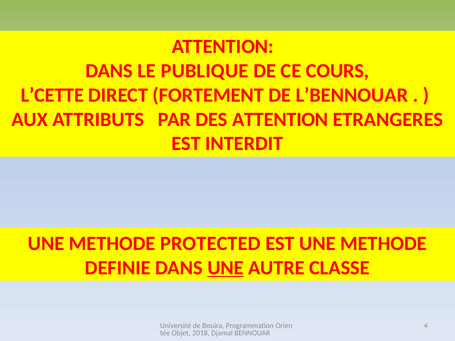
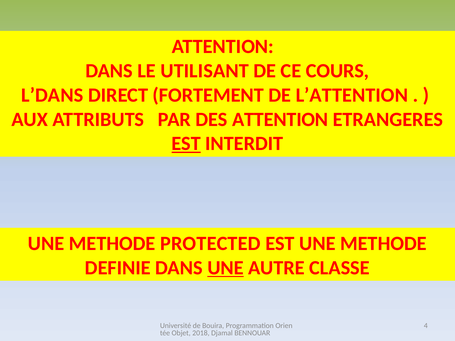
PUBLIQUE: PUBLIQUE -> UTILISANT
L’CETTE: L’CETTE -> L’DANS
L’BENNOUAR: L’BENNOUAR -> L’ATTENTION
EST at (186, 144) underline: none -> present
